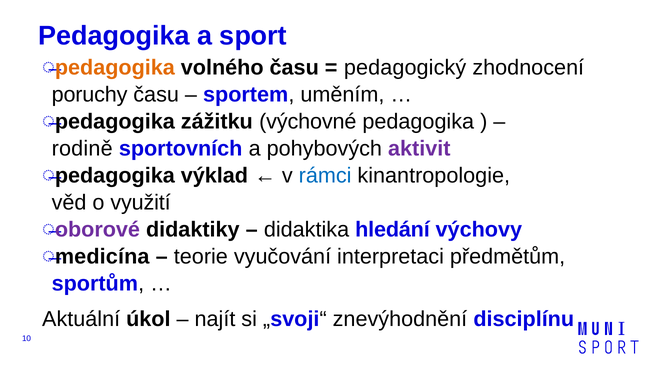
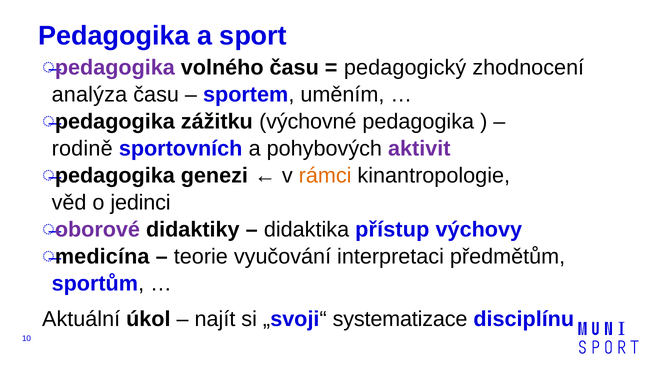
pedagogika at (115, 67) colour: orange -> purple
poruchy: poruchy -> analýza
výklad: výklad -> genezi
rámci colour: blue -> orange
využití: využití -> jedinci
hledání: hledání -> přístup
znevýhodnění: znevýhodnění -> systematizace
